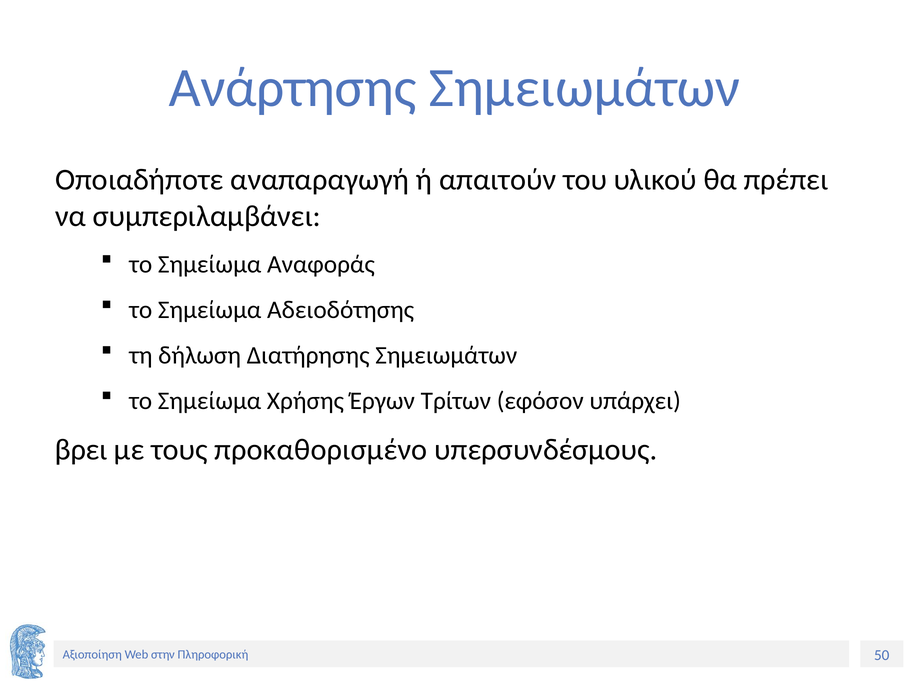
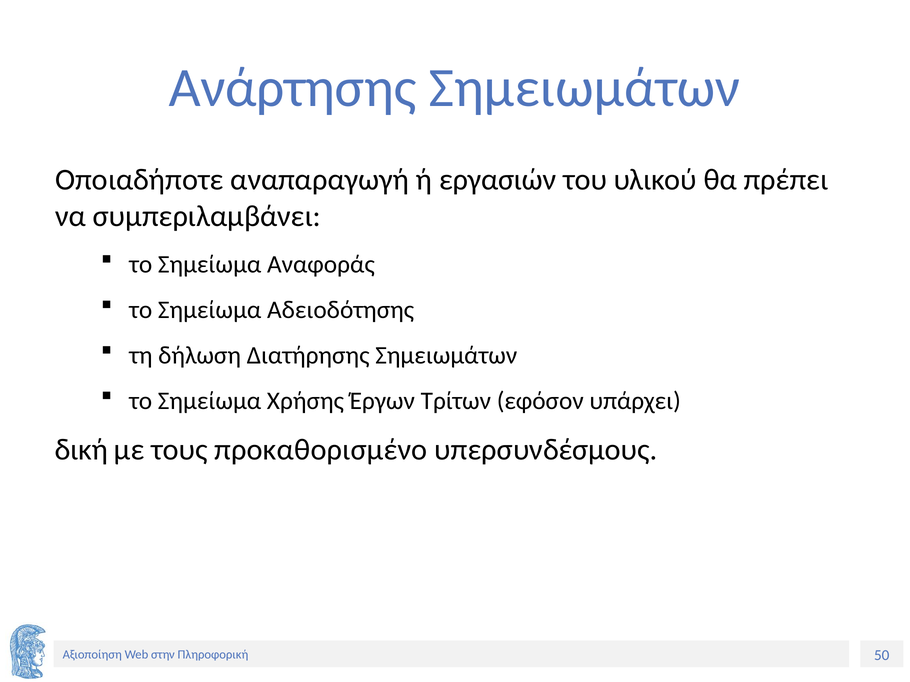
απαιτούν: απαιτούν -> εργασιών
βρει: βρει -> δική
